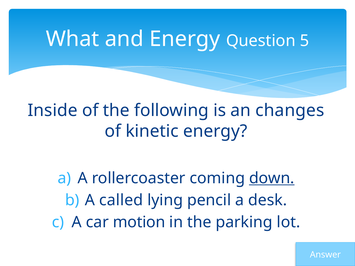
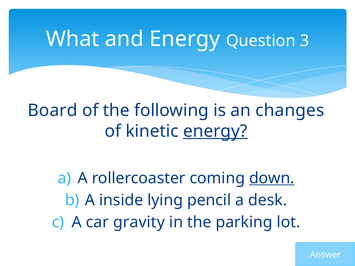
5: 5 -> 3
Inside: Inside -> Board
energy at (215, 131) underline: none -> present
called: called -> inside
motion: motion -> gravity
